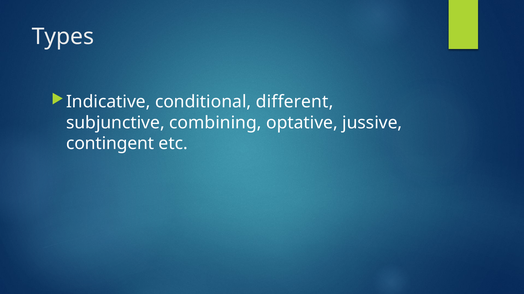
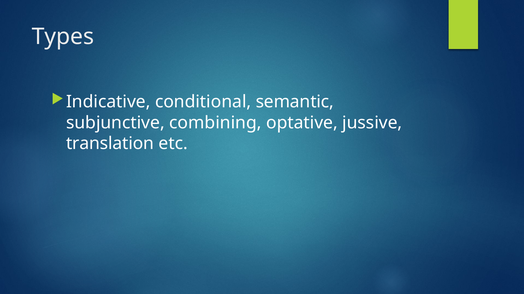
different: different -> semantic
contingent: contingent -> translation
